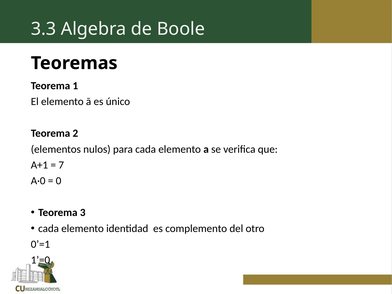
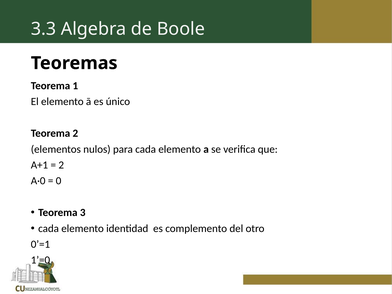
7 at (61, 165): 7 -> 2
